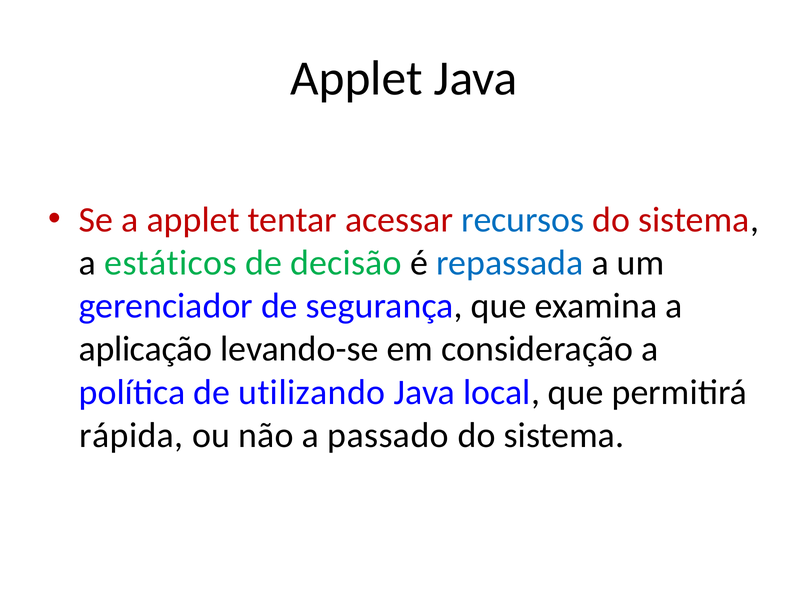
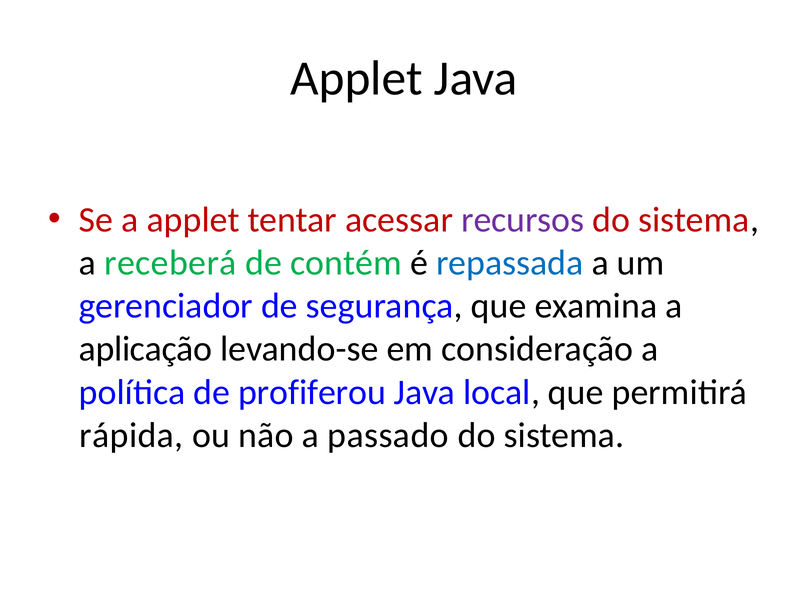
recursos colour: blue -> purple
estáticos: estáticos -> receberá
decisão: decisão -> contém
utilizando: utilizando -> profiferou
